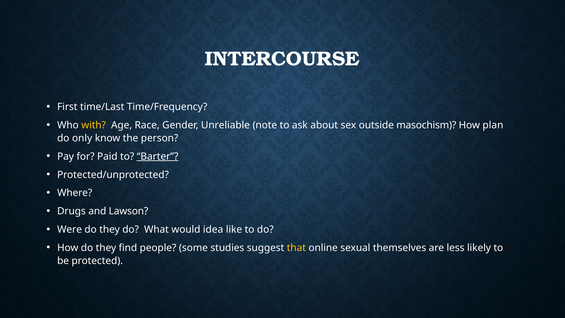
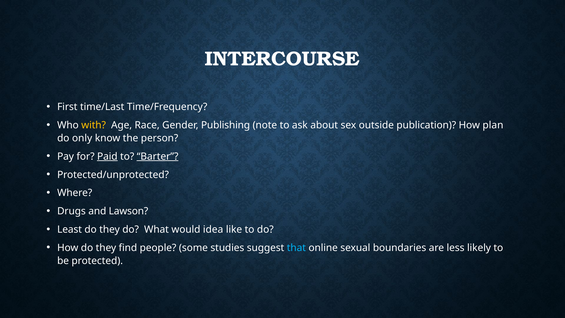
Unreliable: Unreliable -> Publishing
masochism: masochism -> publication
Paid underline: none -> present
Were: Were -> Least
that colour: yellow -> light blue
themselves: themselves -> boundaries
